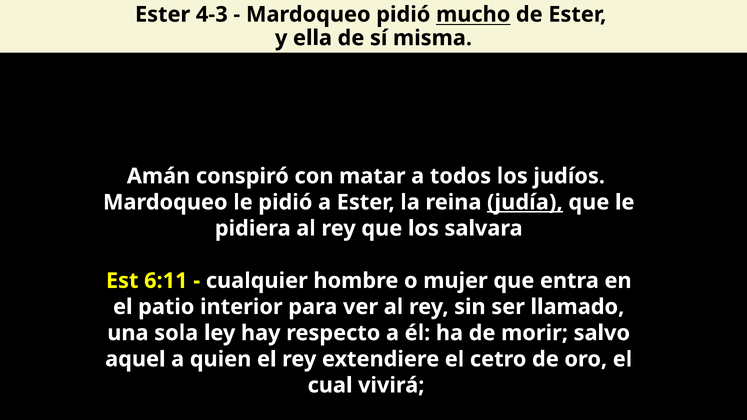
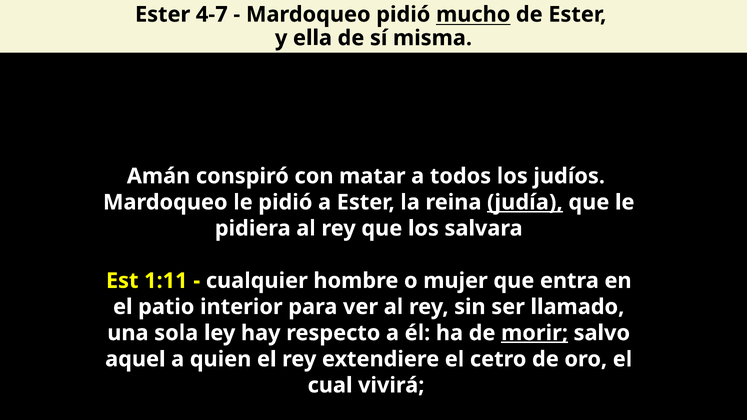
4-3: 4-3 -> 4-7
6:11: 6:11 -> 1:11
morir underline: none -> present
